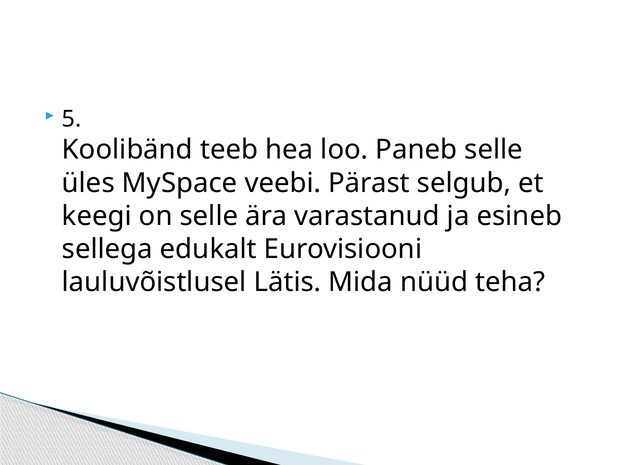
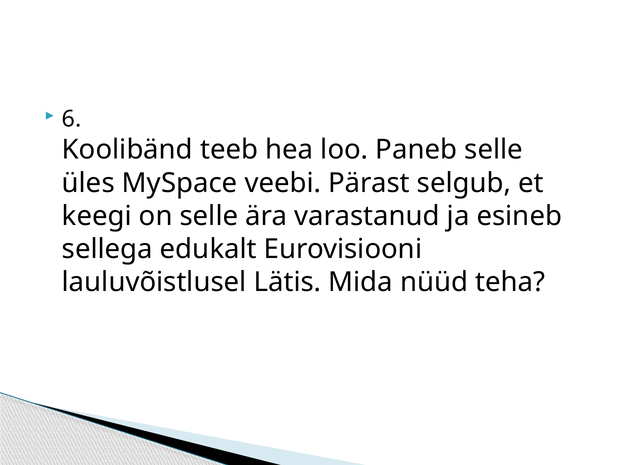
5: 5 -> 6
